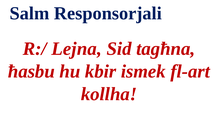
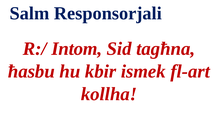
Lejna: Lejna -> Intom
